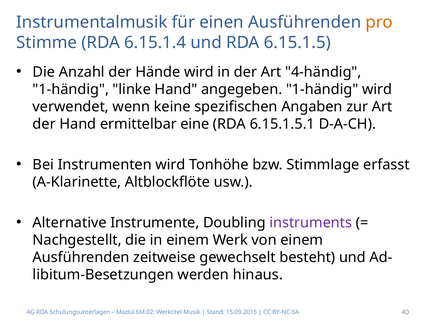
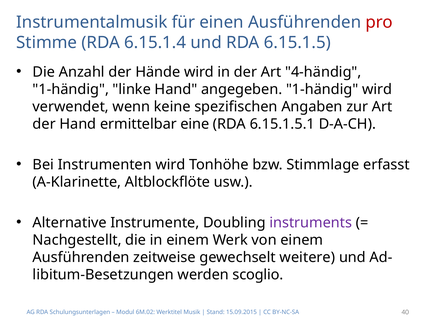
pro colour: orange -> red
besteht: besteht -> weitere
hinaus: hinaus -> scoglio
